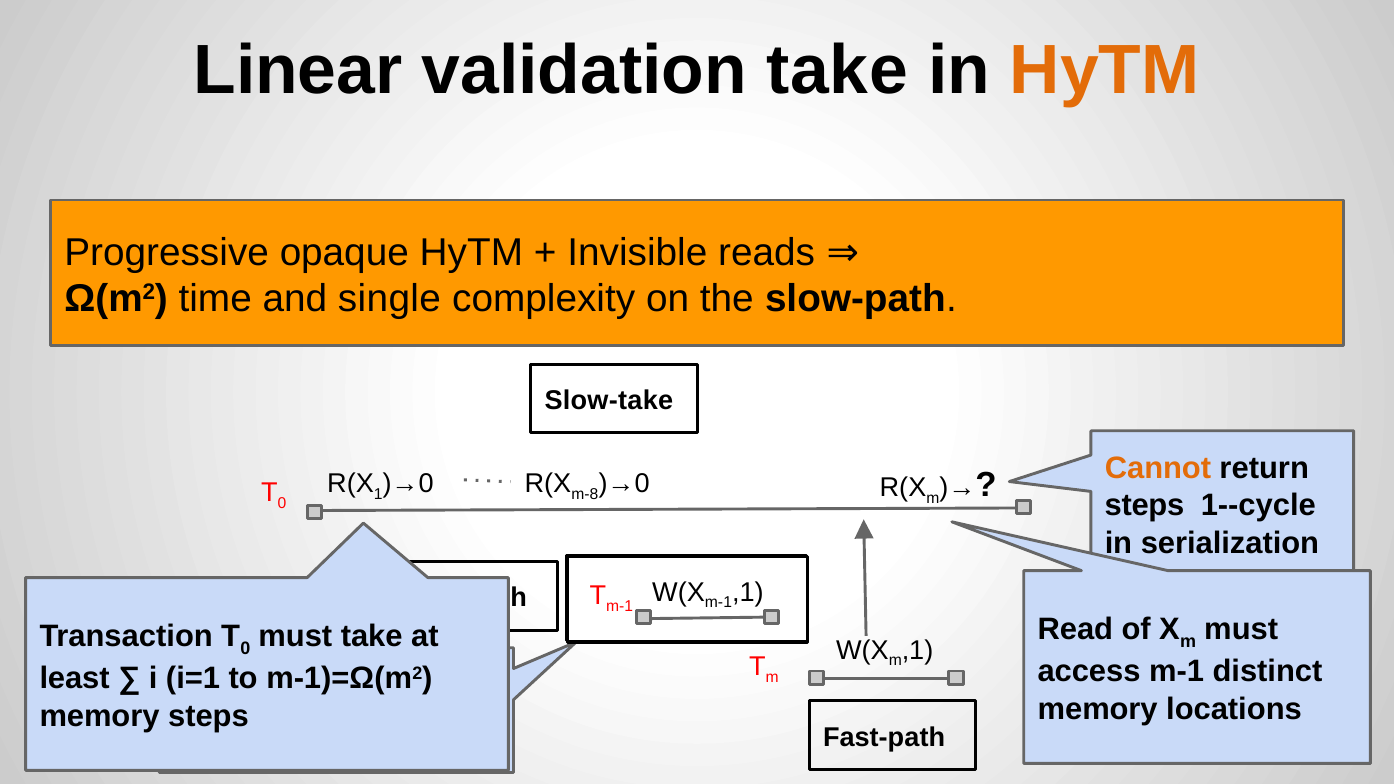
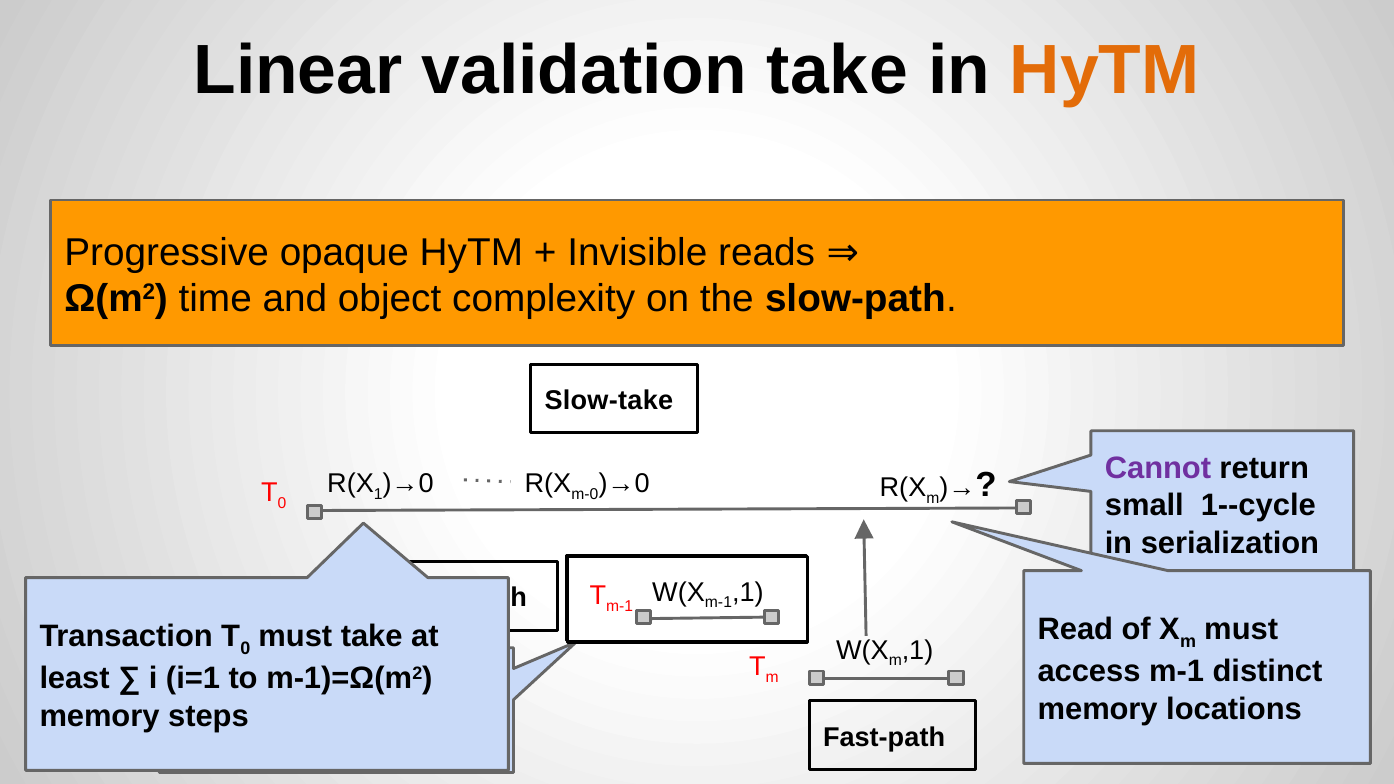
single: single -> object
Cannot colour: orange -> purple
m-8: m-8 -> m-0
steps at (1144, 506): steps -> small
